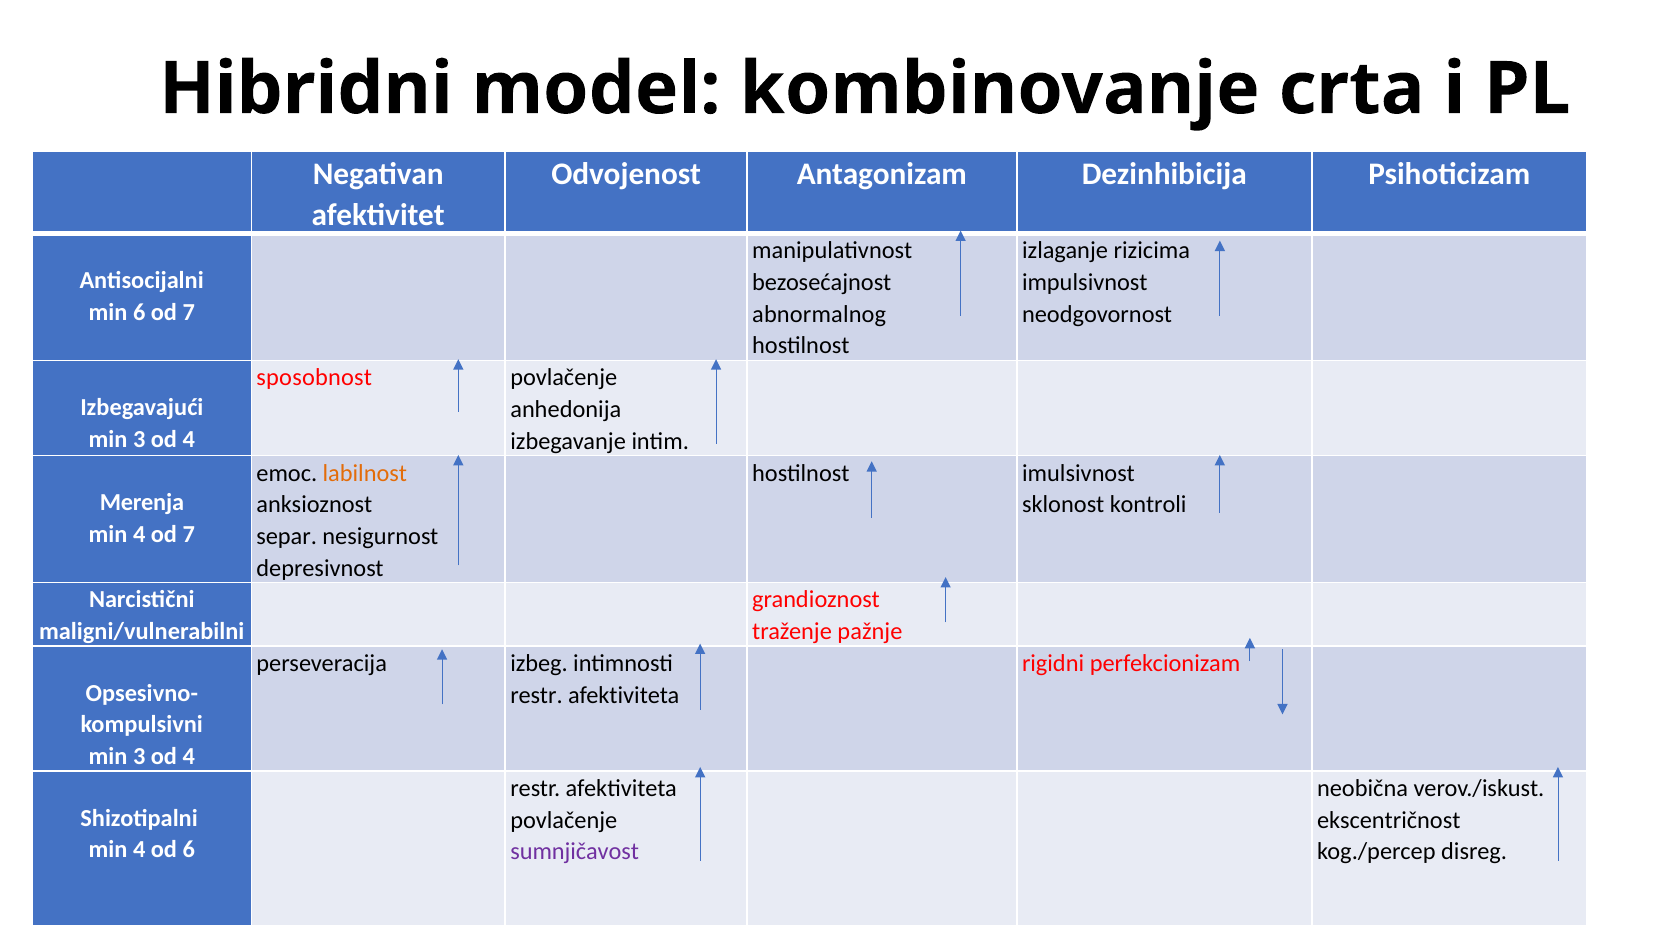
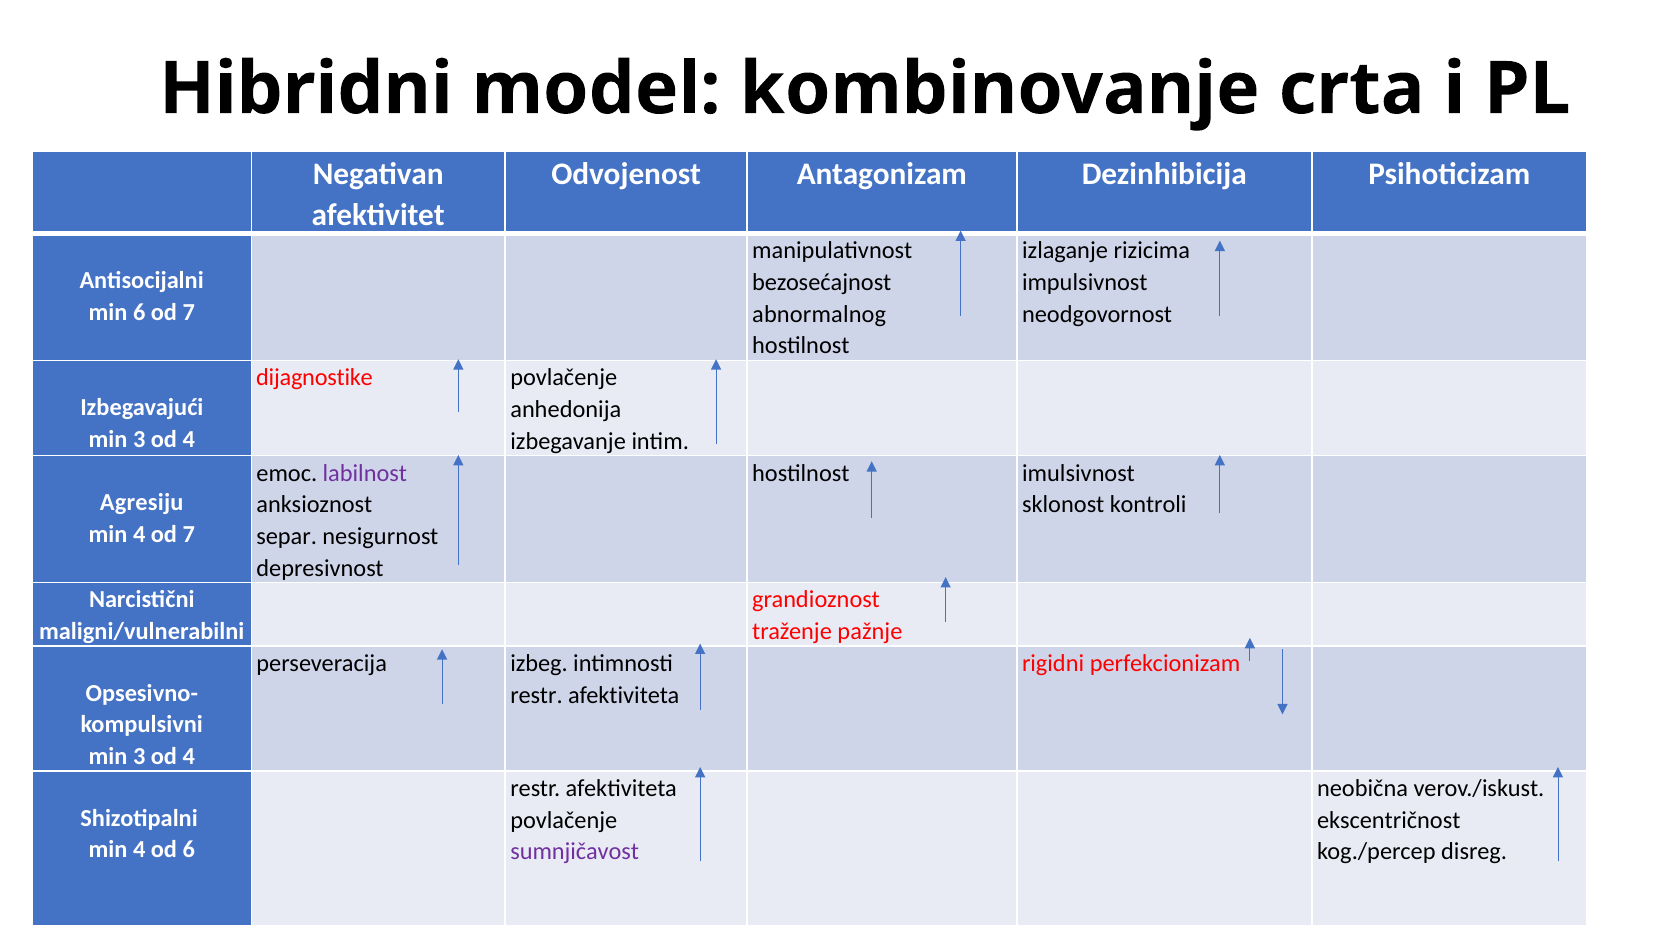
sposobnost: sposobnost -> dijagnostike
labilnost colour: orange -> purple
Merenja: Merenja -> Agresiju
